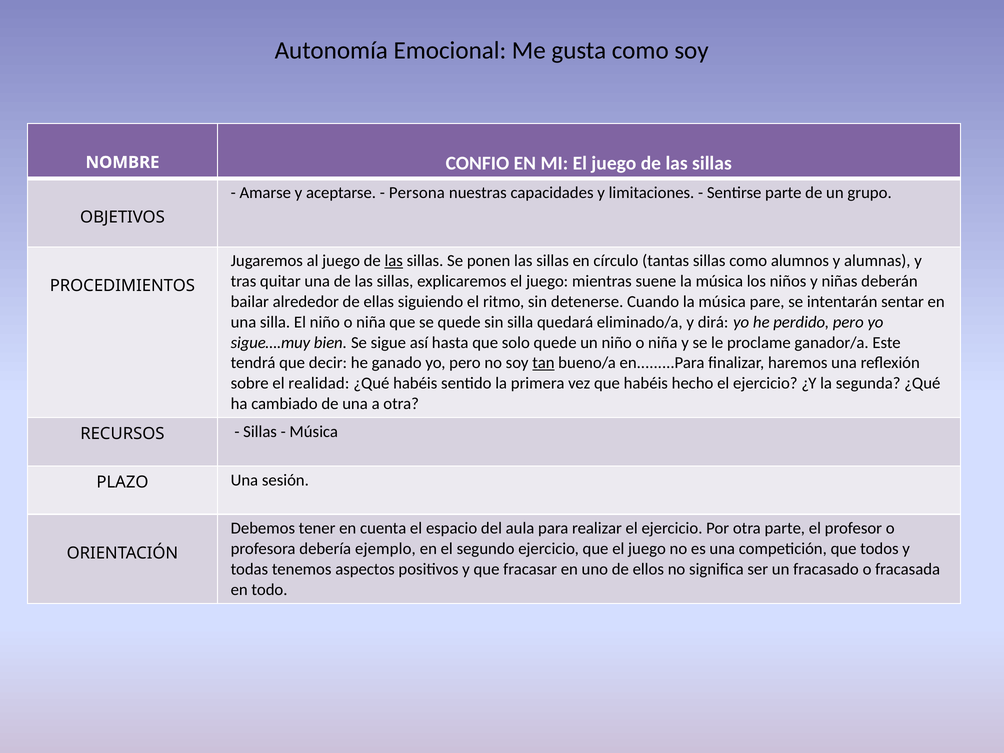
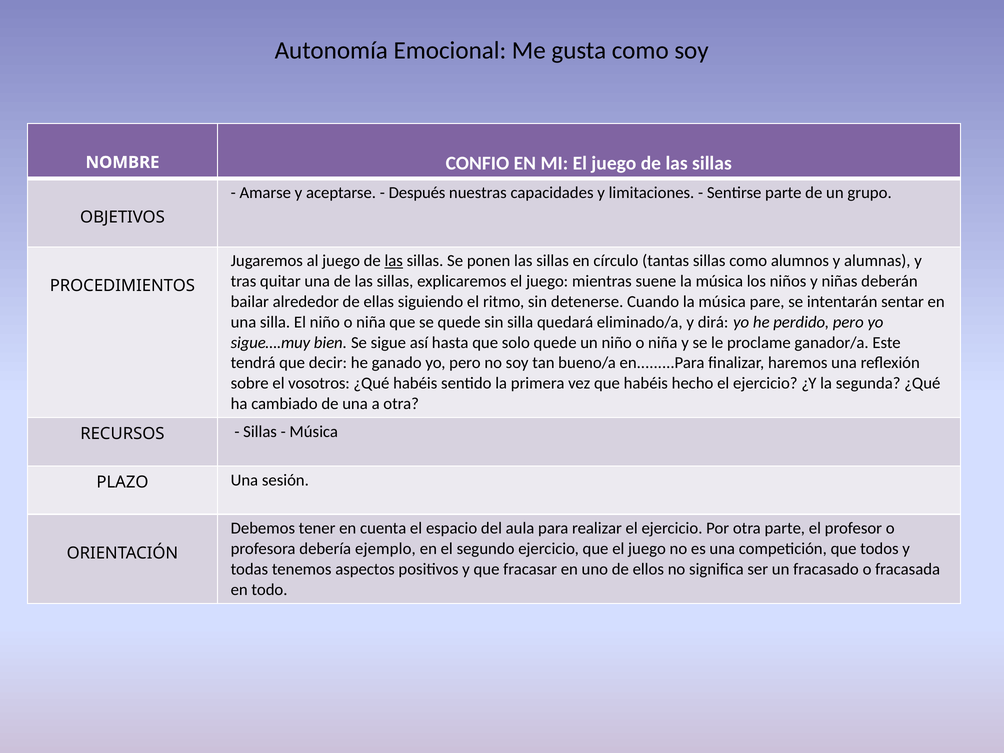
Persona: Persona -> Después
tan underline: present -> none
realidad: realidad -> vosotros
